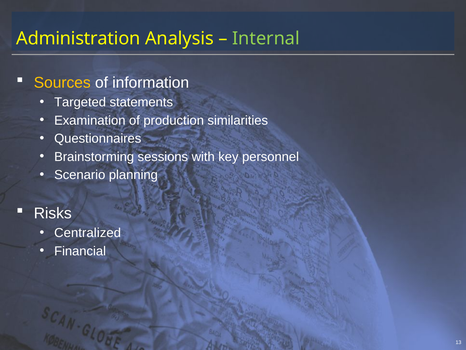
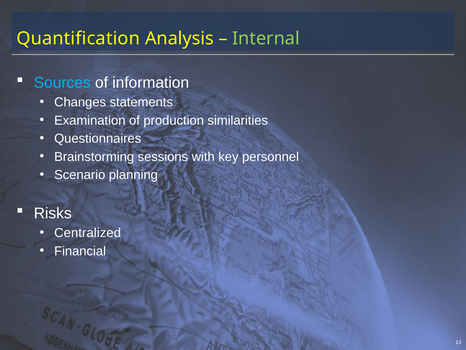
Administration: Administration -> Quantification
Sources colour: yellow -> light blue
Targeted: Targeted -> Changes
